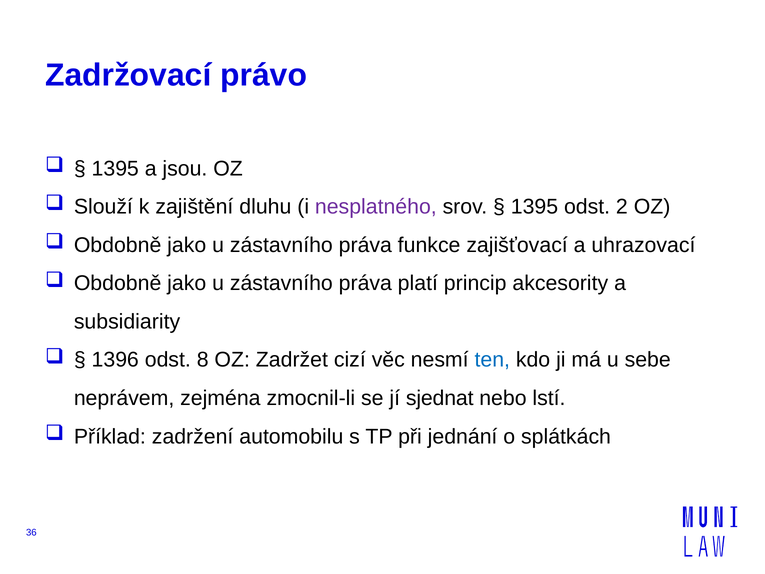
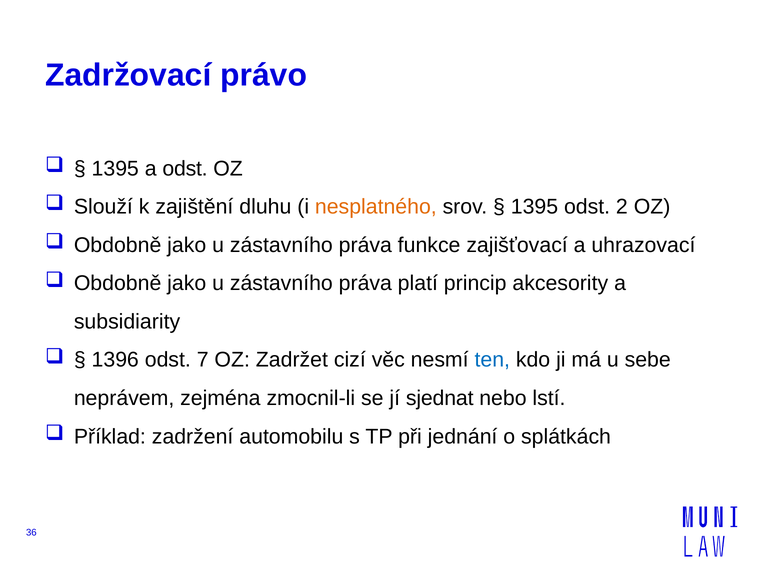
a jsou: jsou -> odst
nesplatného colour: purple -> orange
8: 8 -> 7
